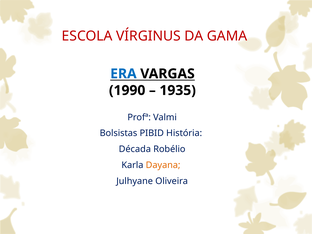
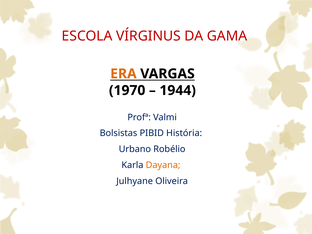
ERA colour: blue -> orange
1990: 1990 -> 1970
1935: 1935 -> 1944
Década: Década -> Urbano
